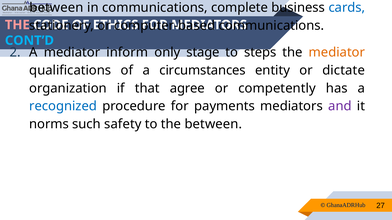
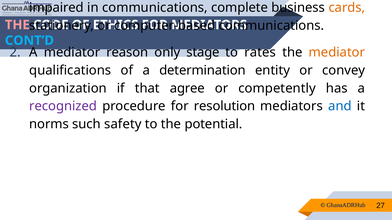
between at (56, 8): between -> impaired
cards colour: blue -> orange
inform: inform -> reason
steps: steps -> rates
circumstances: circumstances -> determination
dictate: dictate -> convey
recognized colour: blue -> purple
payments: payments -> resolution
and colour: purple -> blue
the between: between -> potential
